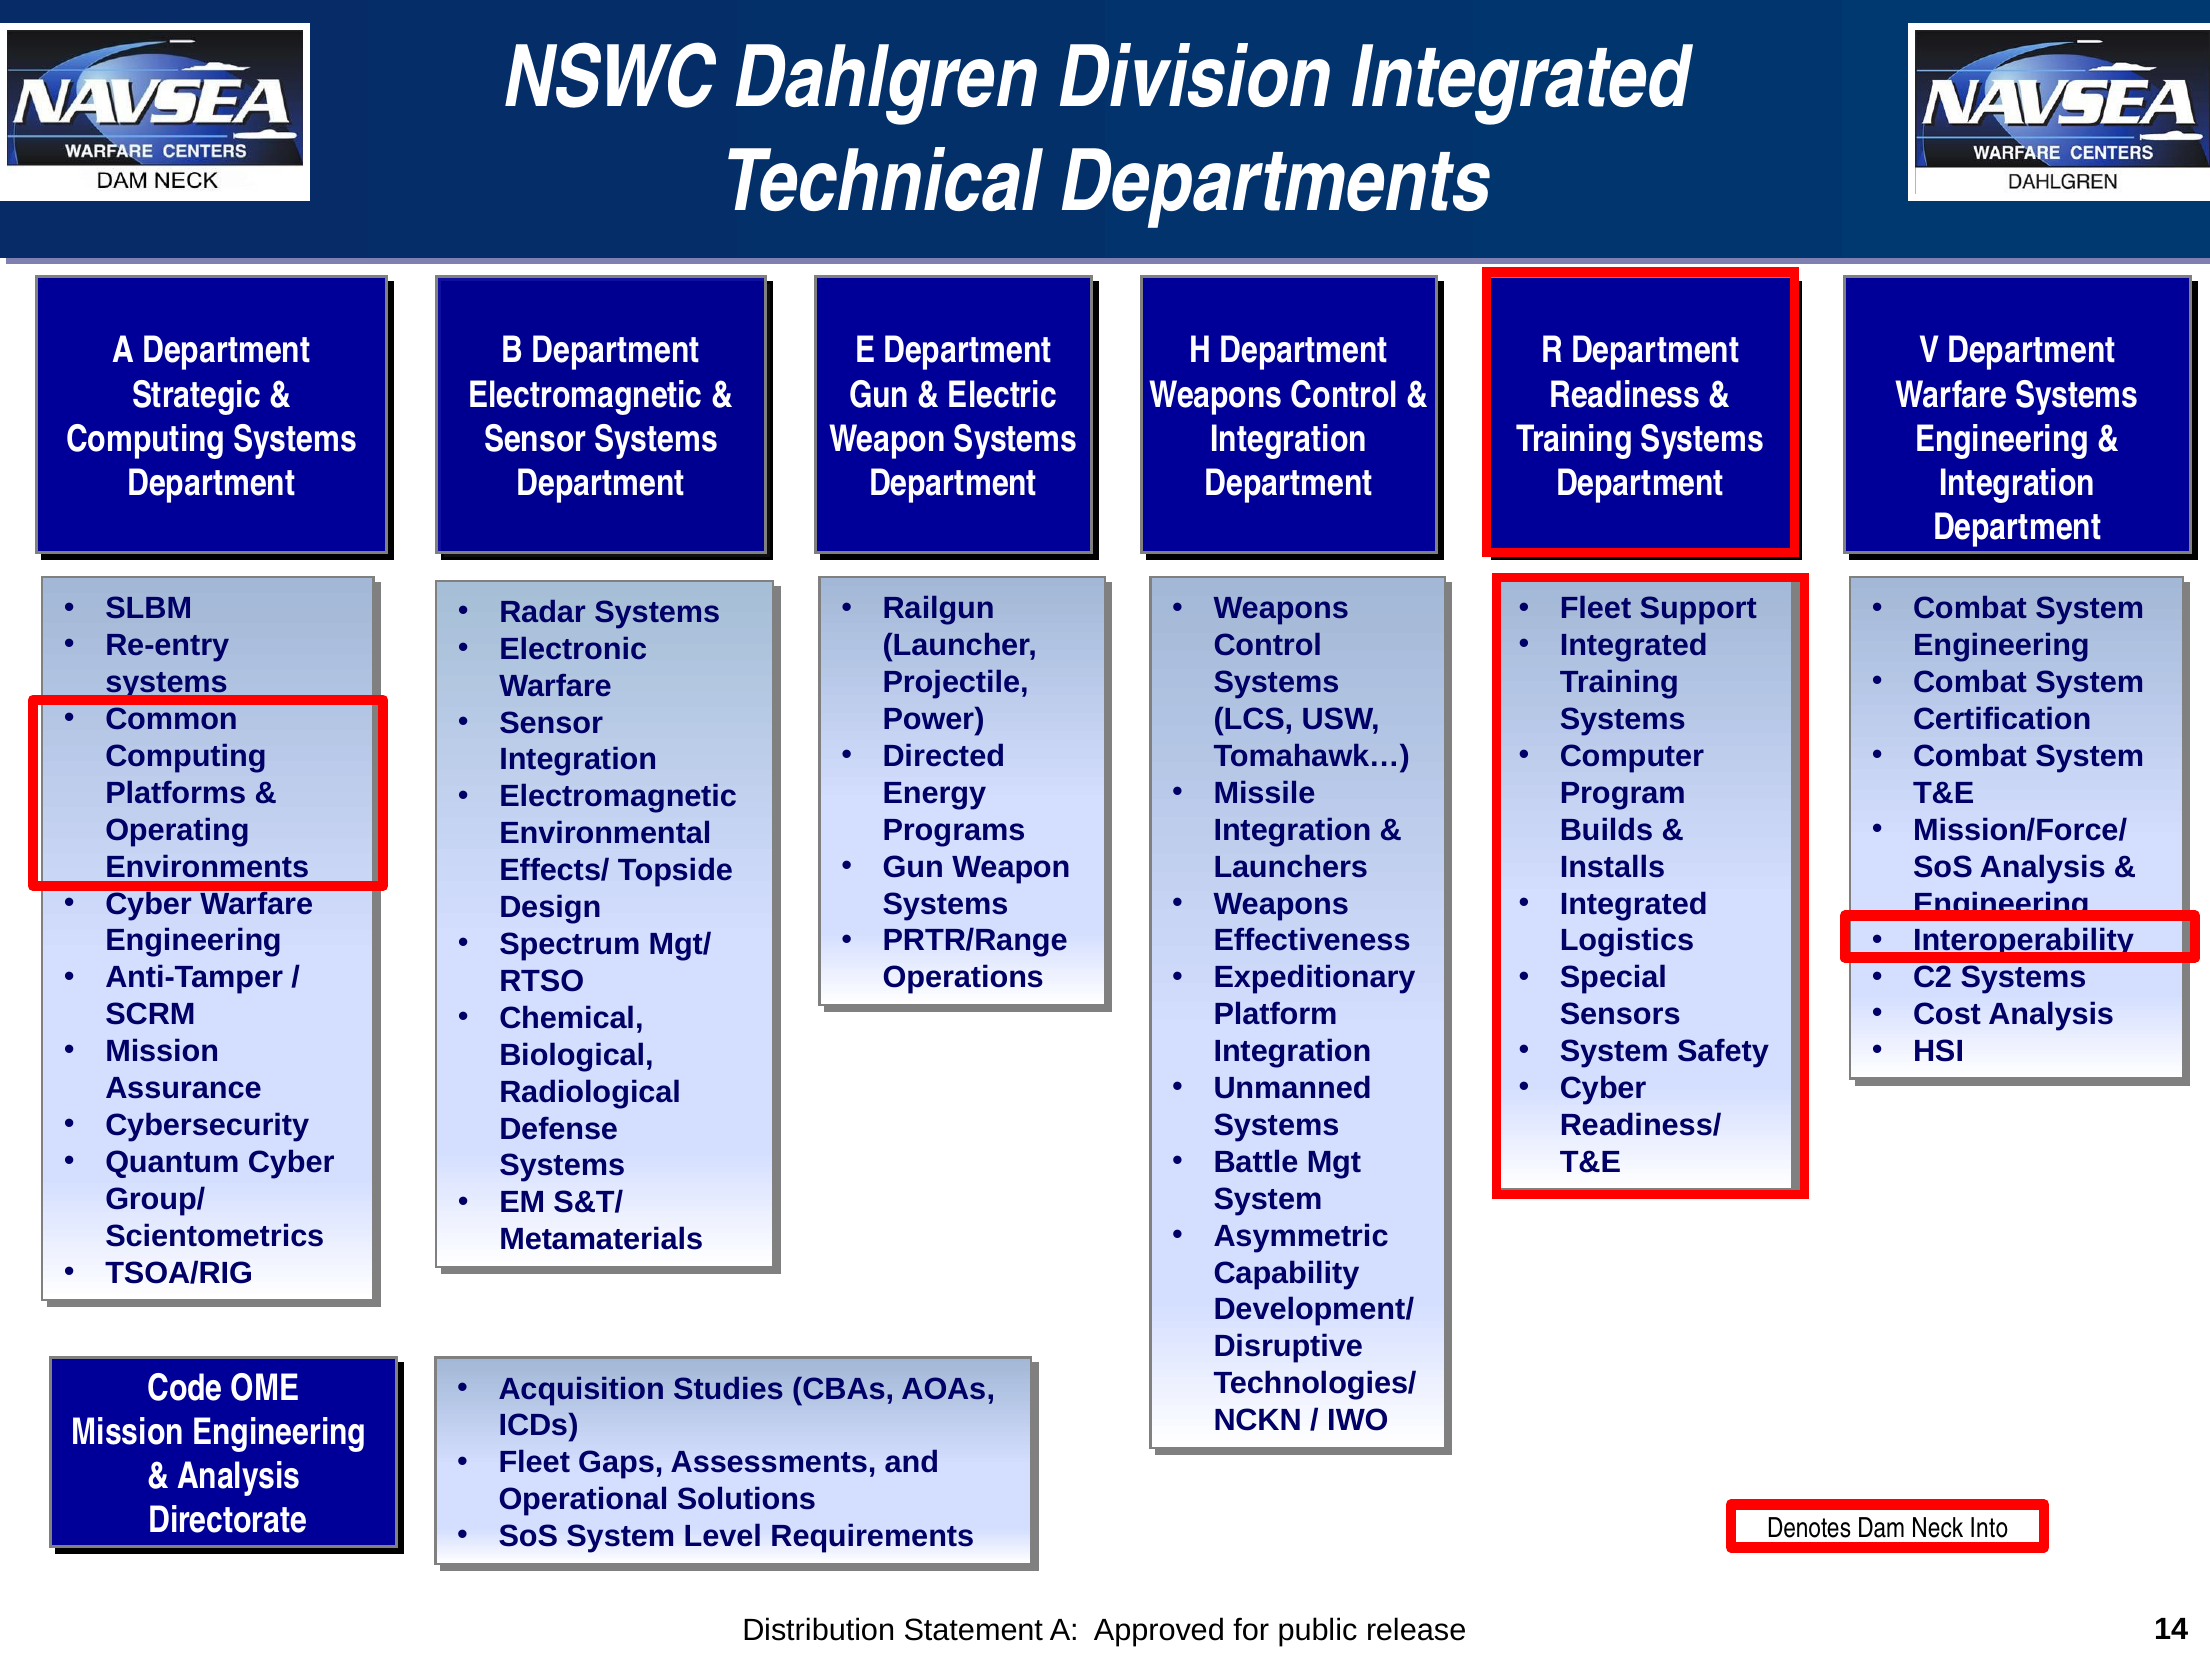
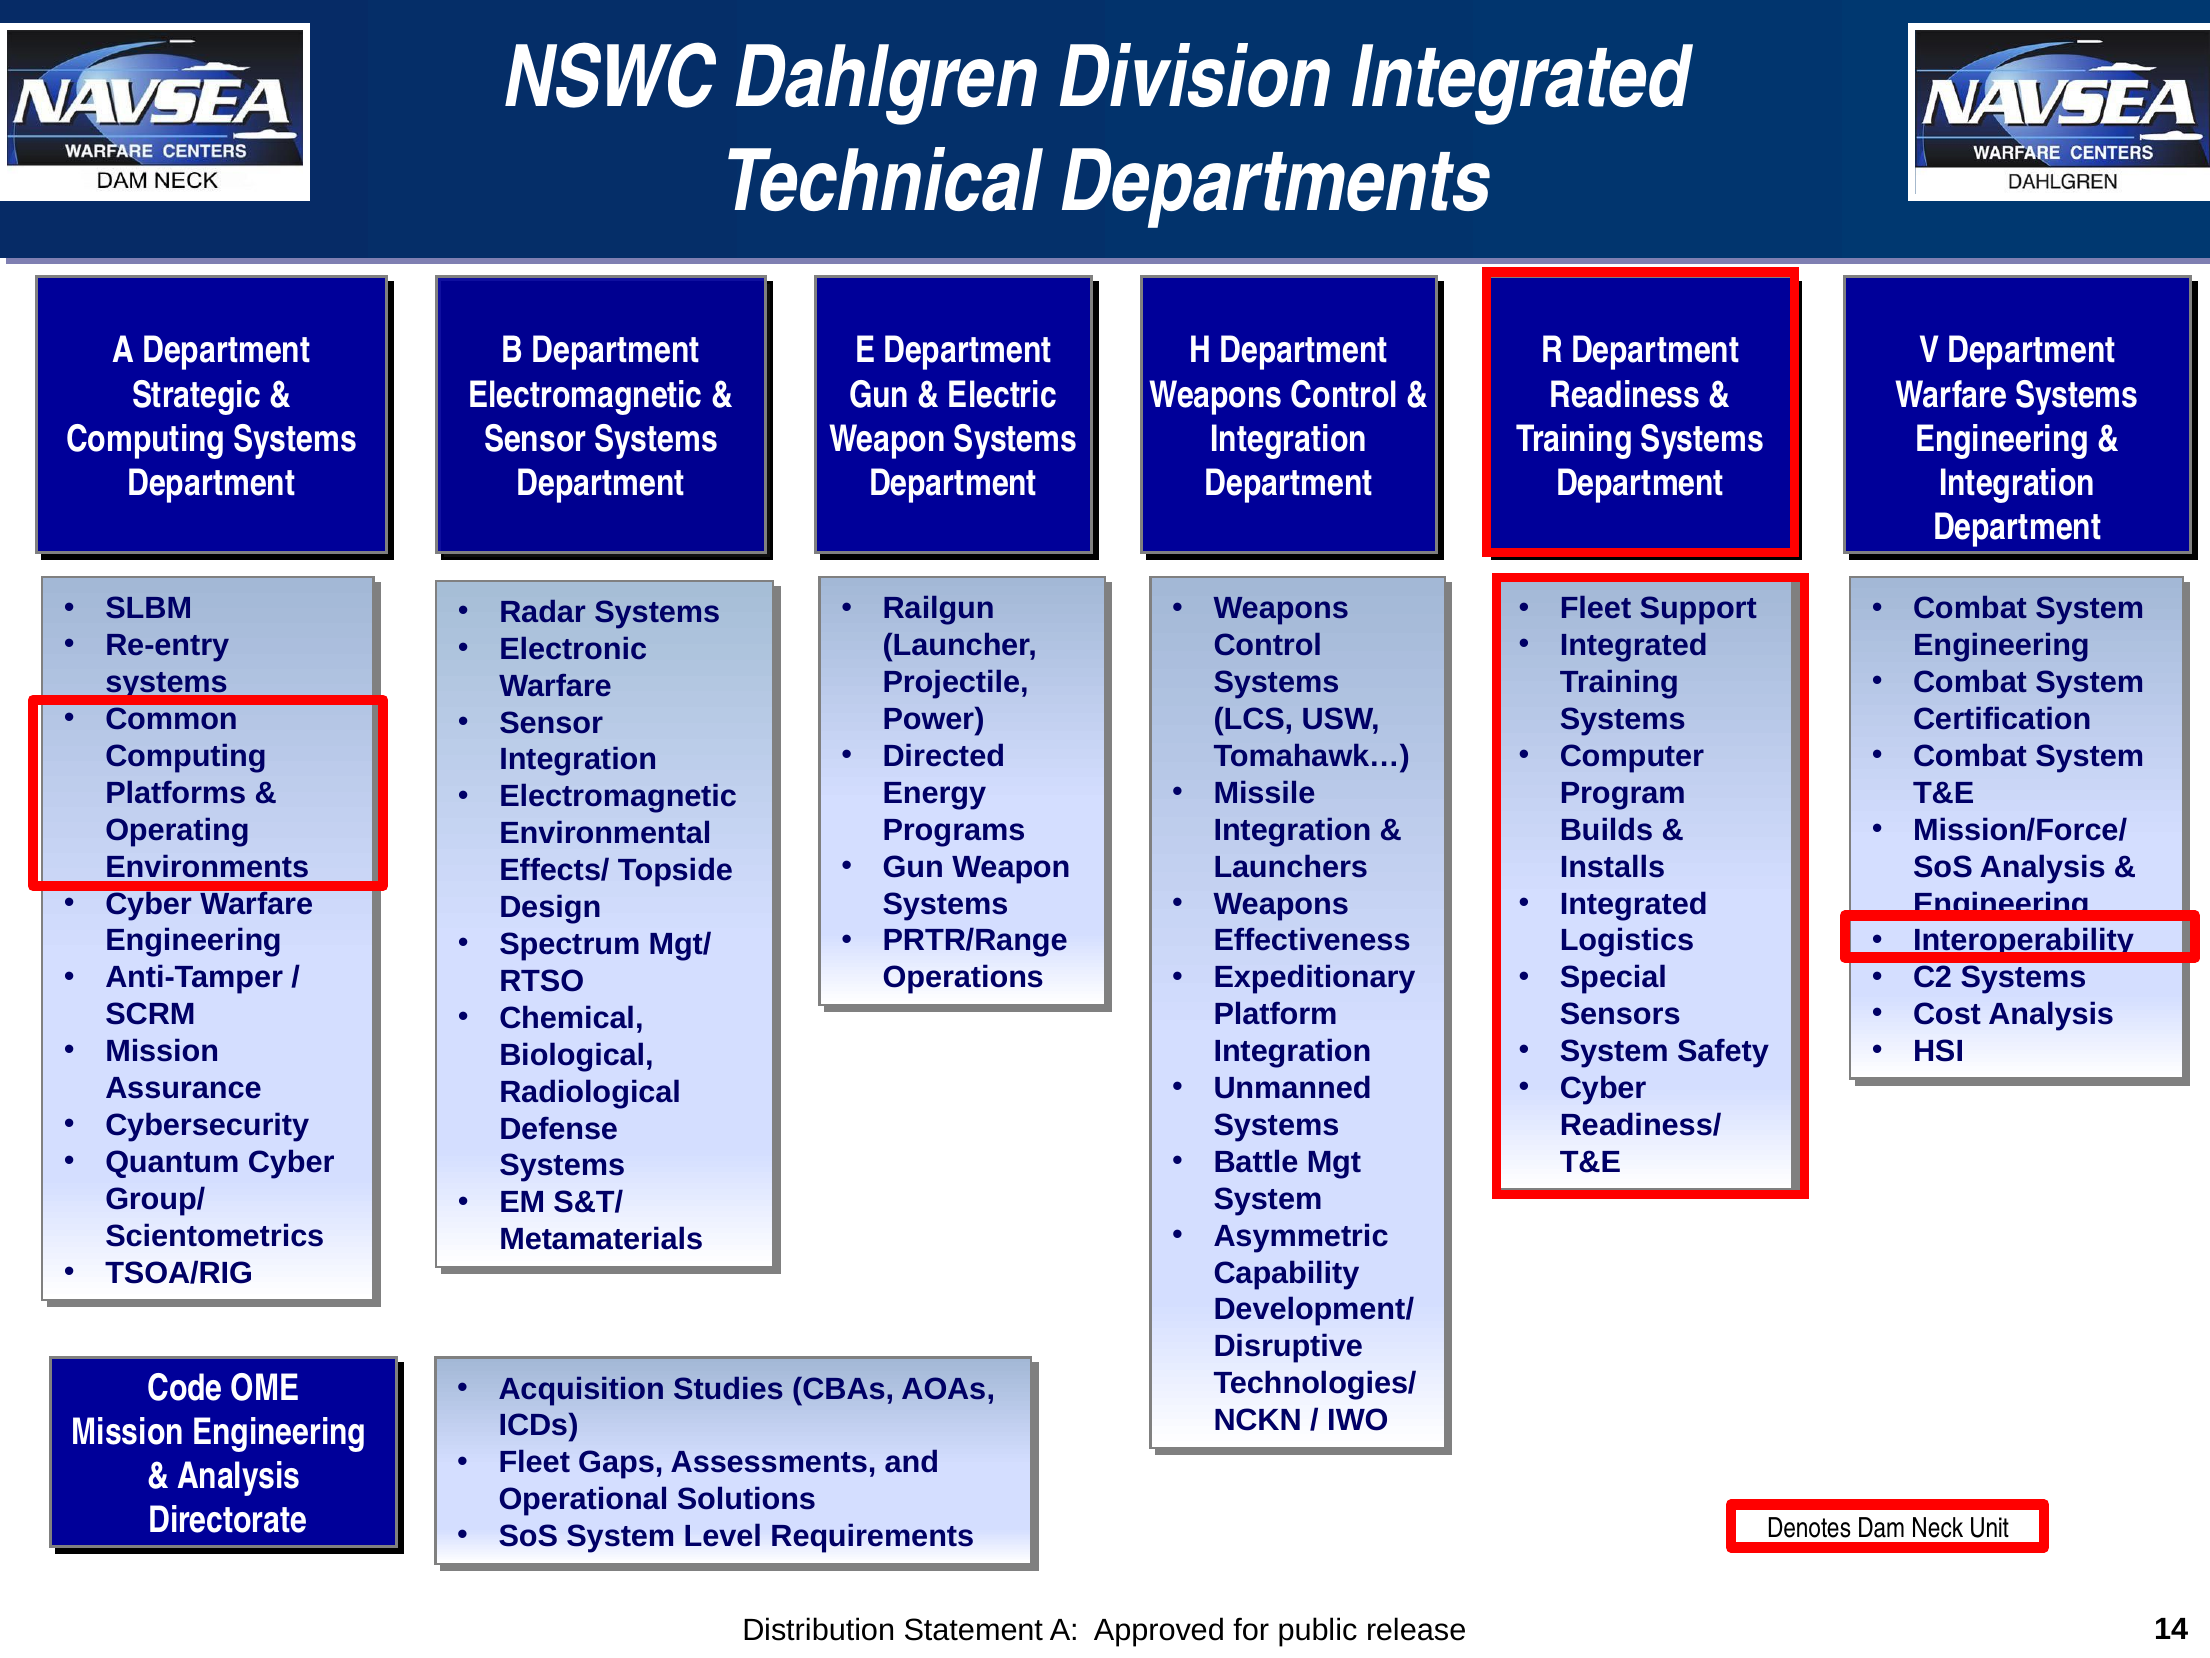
Into: Into -> Unit
